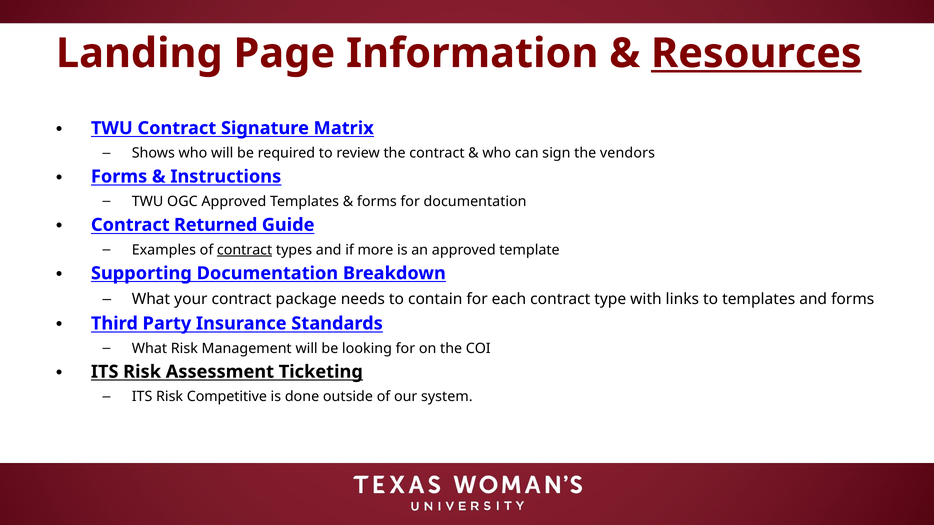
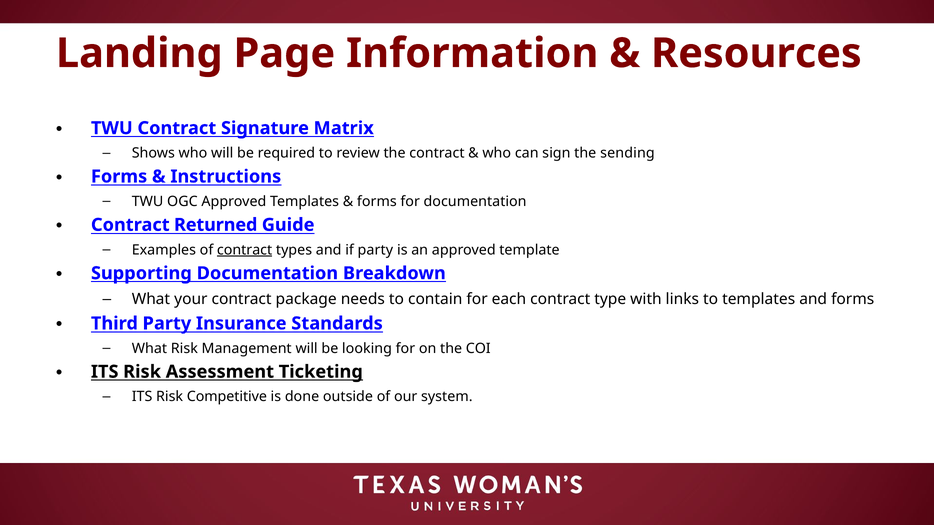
Resources underline: present -> none
vendors: vendors -> sending
if more: more -> party
